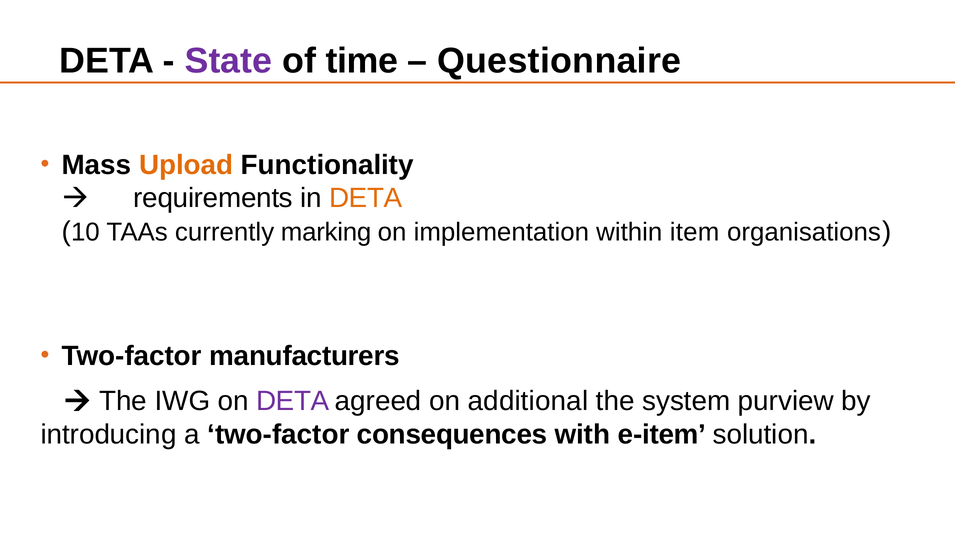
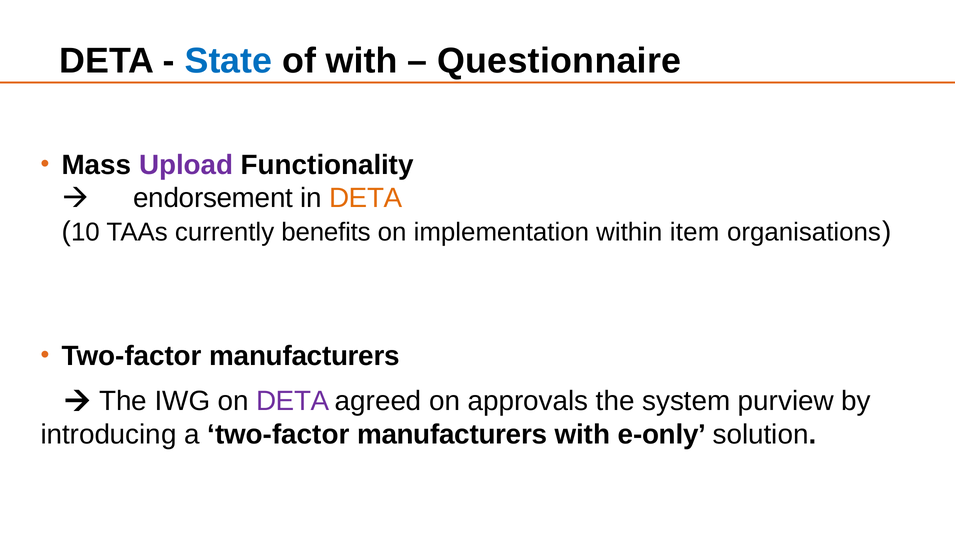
State colour: purple -> blue
of time: time -> with
Upload colour: orange -> purple
requirements: requirements -> endorsement
marking: marking -> benefits
additional: additional -> approvals
a two-factor consequences: consequences -> manufacturers
e-item: e-item -> e-only
